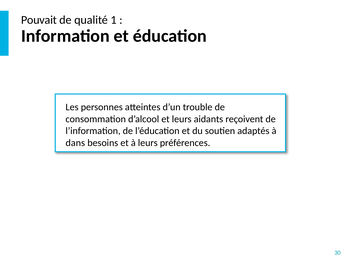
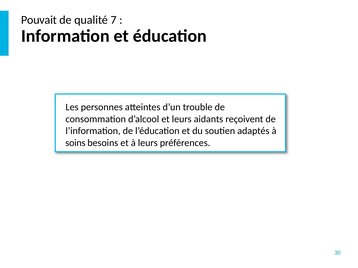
1: 1 -> 7
dans: dans -> soins
